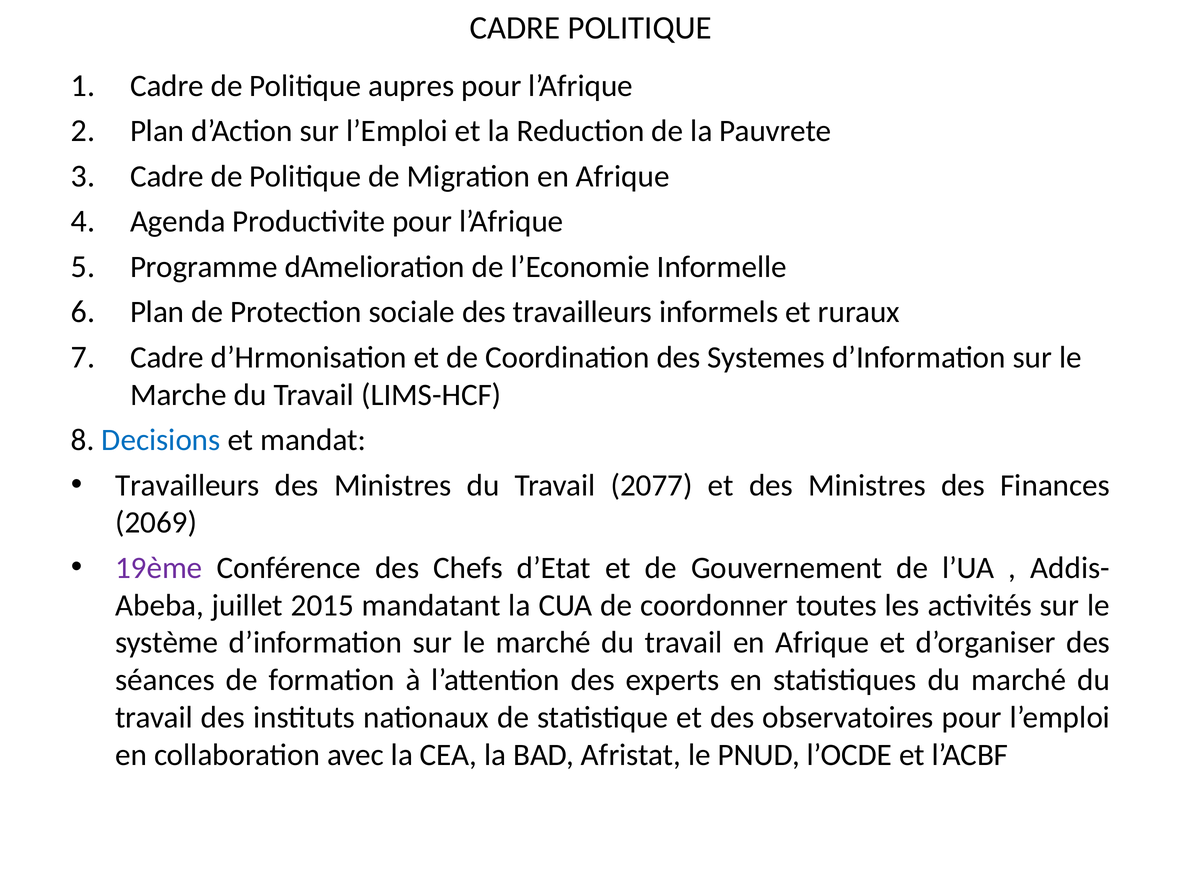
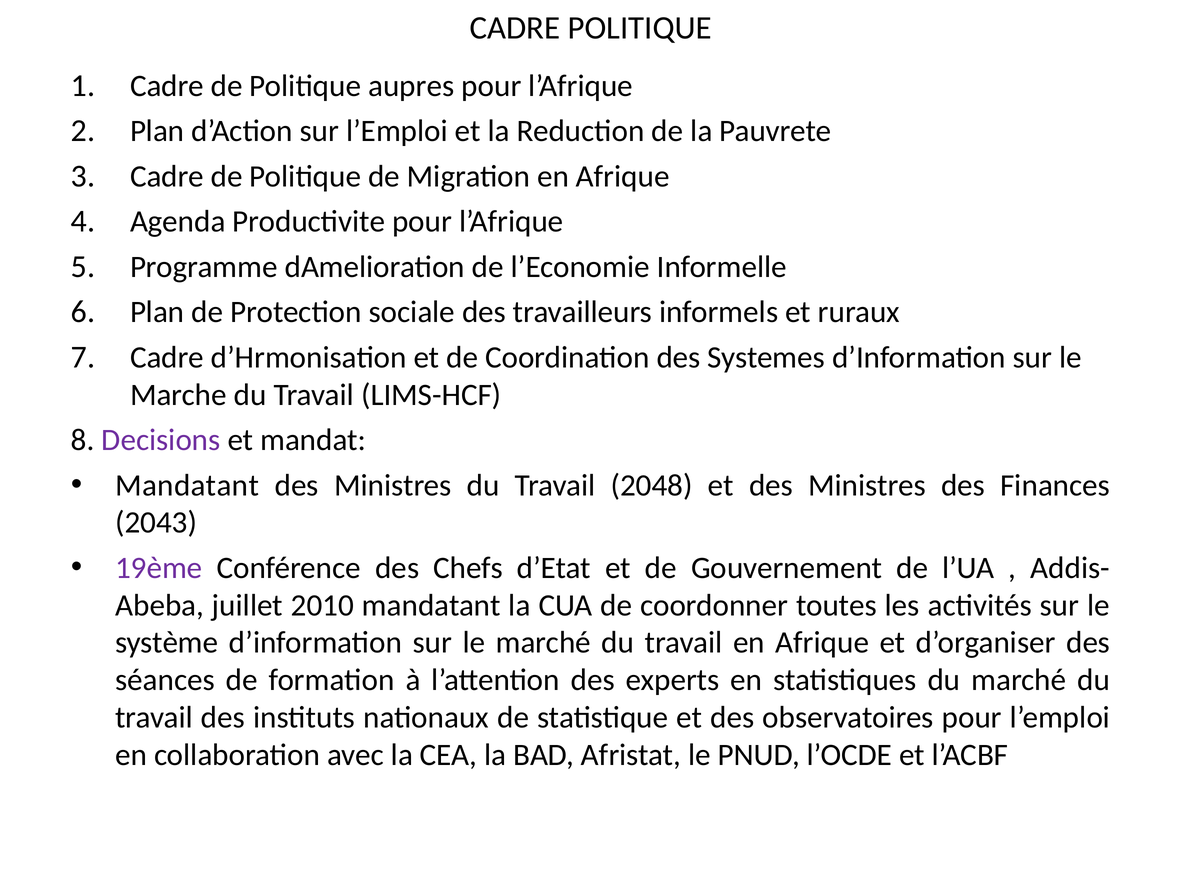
Decisions colour: blue -> purple
Travailleurs at (187, 486): Travailleurs -> Mandatant
2077: 2077 -> 2048
2069: 2069 -> 2043
2015: 2015 -> 2010
